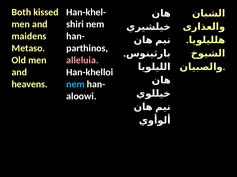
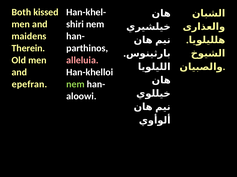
Metaso: Metaso -> Therein
heavens: heavens -> epefran
nem at (75, 85) colour: light blue -> light green
